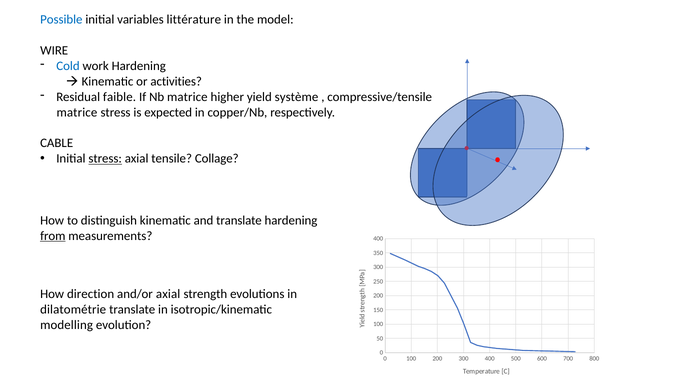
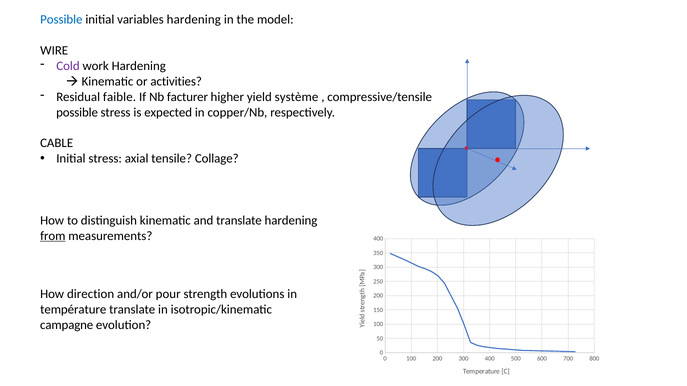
variables littérature: littérature -> hardening
Cold colour: blue -> purple
Nb matrice: matrice -> facturer
matrice at (77, 112): matrice -> possible
stress at (105, 159) underline: present -> none
and/or axial: axial -> pour
dilatométrie: dilatométrie -> température
modelling: modelling -> campagne
